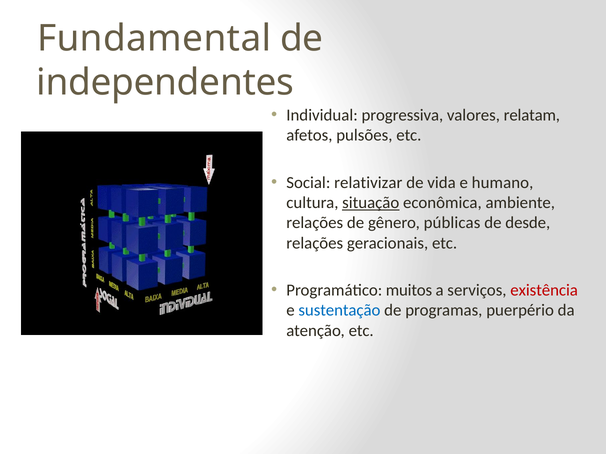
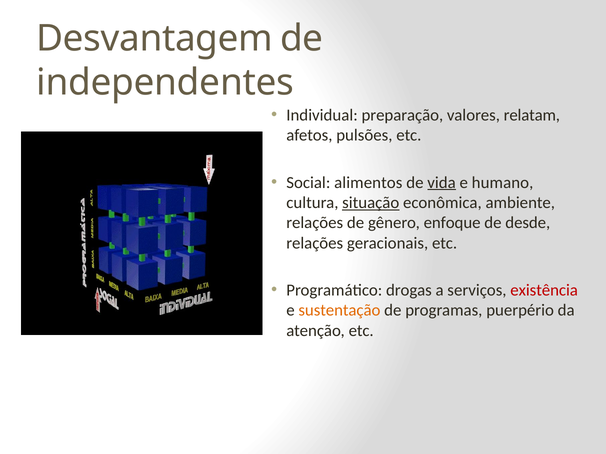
Fundamental: Fundamental -> Desvantagem
progressiva: progressiva -> preparação
relativizar: relativizar -> alimentos
vida underline: none -> present
públicas: públicas -> enfoque
muitos: muitos -> drogas
sustentação colour: blue -> orange
